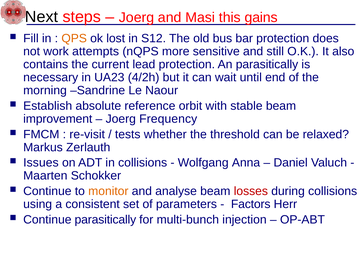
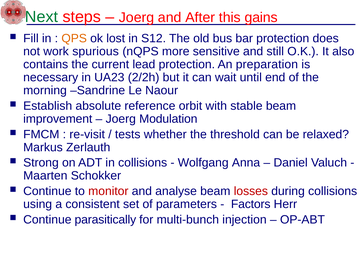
Next colour: black -> green
Masi: Masi -> After
attempts: attempts -> spurious
An parasitically: parasitically -> preparation
4/2h: 4/2h -> 2/2h
Frequency: Frequency -> Modulation
Issues: Issues -> Strong
monitor colour: orange -> red
